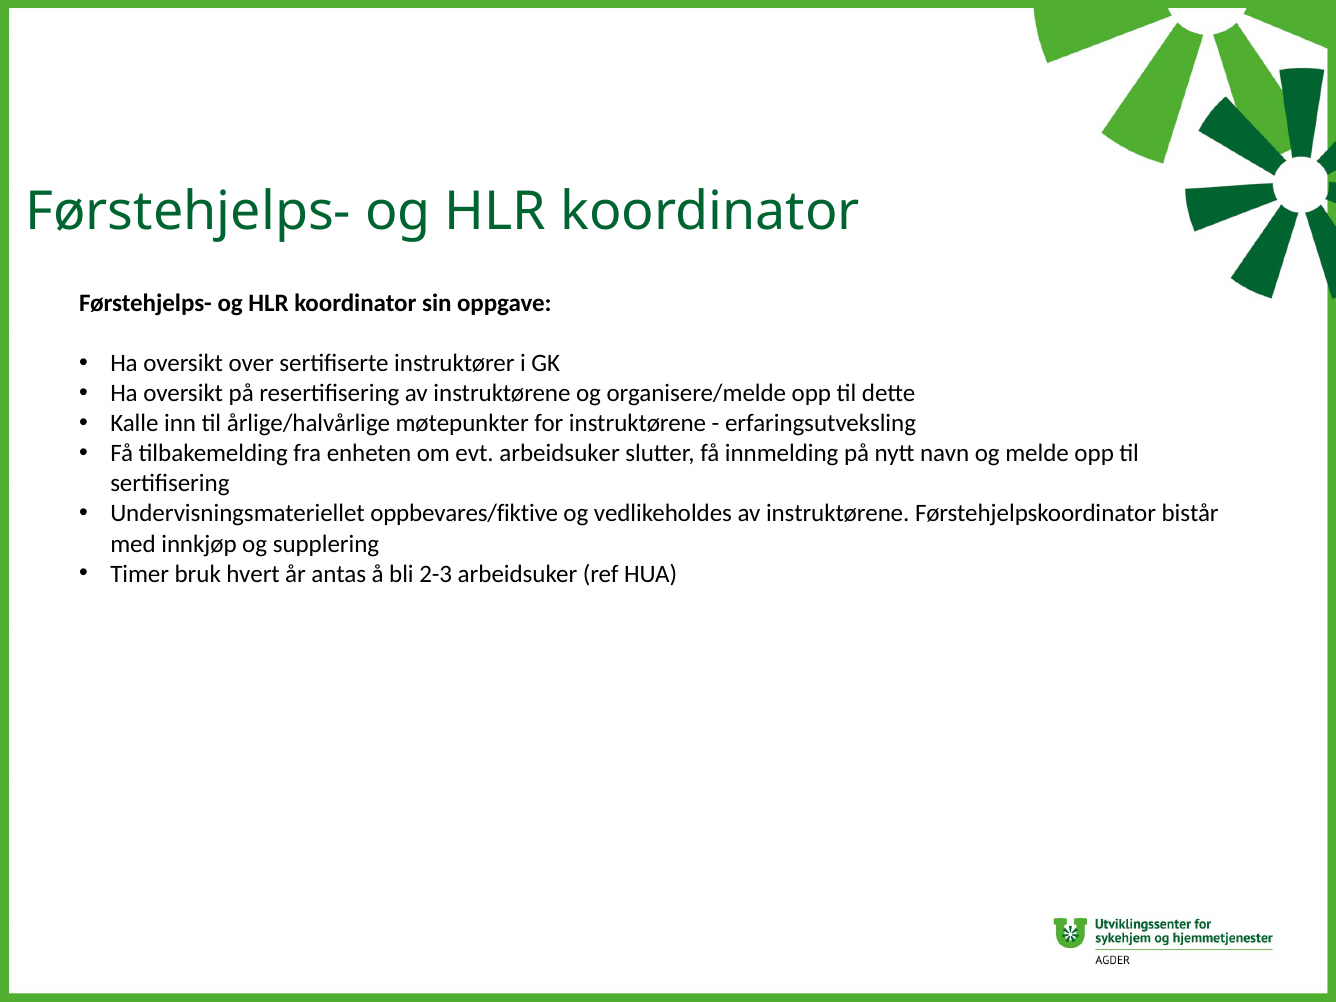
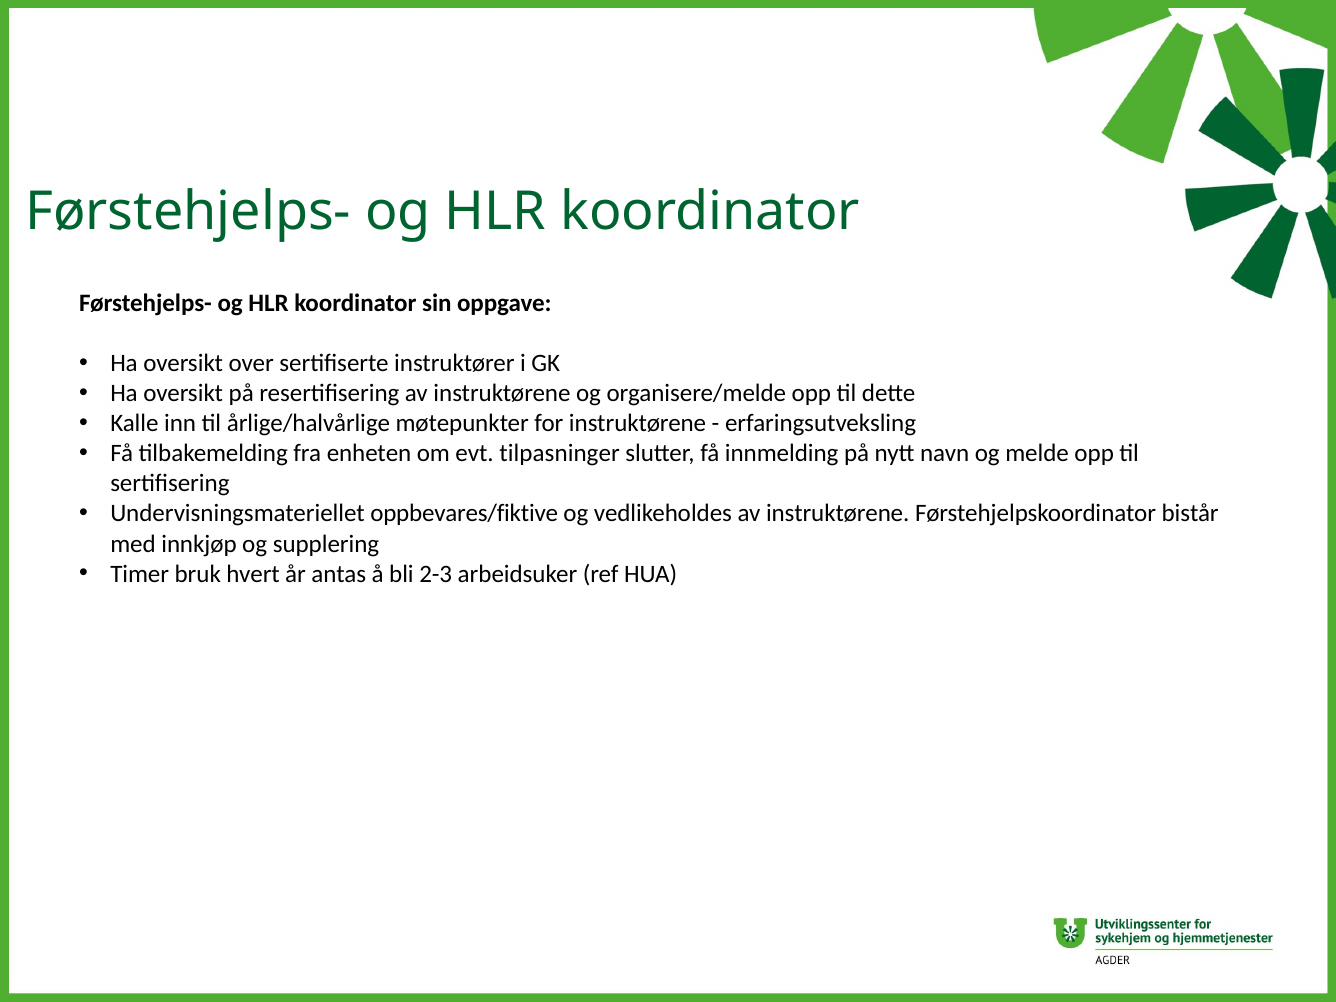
evt arbeidsuker: arbeidsuker -> tilpasninger
